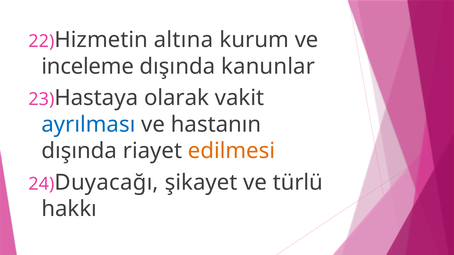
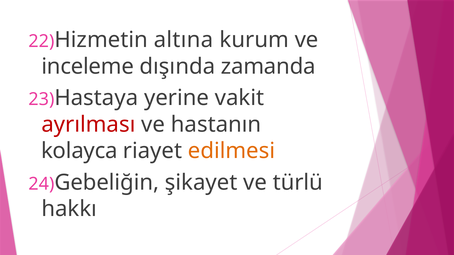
kanunlar: kanunlar -> zamanda
olarak: olarak -> yerine
ayrılması colour: blue -> red
dışında at (79, 151): dışında -> kolayca
Duyacağı: Duyacağı -> Gebeliğin
